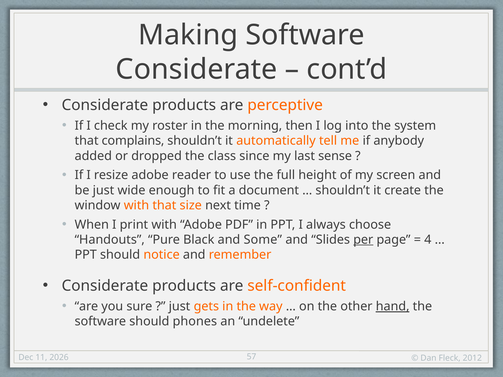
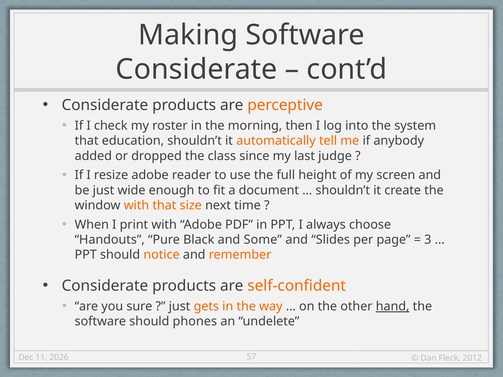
complains: complains -> education
sense: sense -> judge
per underline: present -> none
4: 4 -> 3
